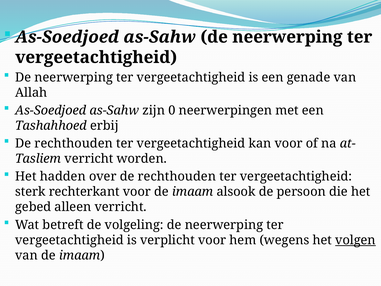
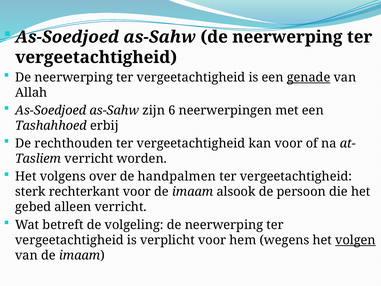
genade underline: none -> present
0: 0 -> 6
hadden: hadden -> volgens
over de rechthouden: rechthouden -> handpalmen
